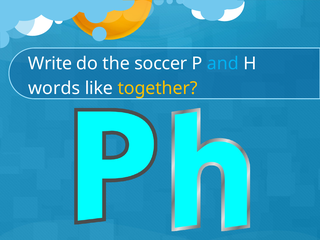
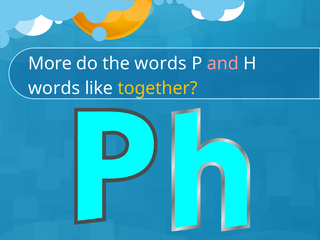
Write: Write -> More
the soccer: soccer -> words
and colour: light blue -> pink
